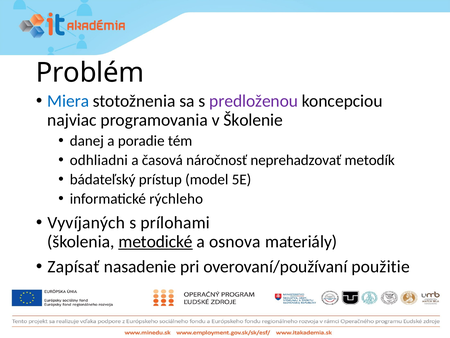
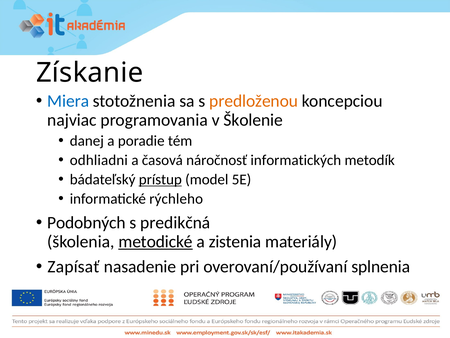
Problém: Problém -> Získanie
predloženou colour: purple -> orange
neprehadzovať: neprehadzovať -> informatických
prístup underline: none -> present
Vyvíjaných: Vyvíjaných -> Podobných
prílohami: prílohami -> predikčná
osnova: osnova -> zistenia
použitie: použitie -> splnenia
